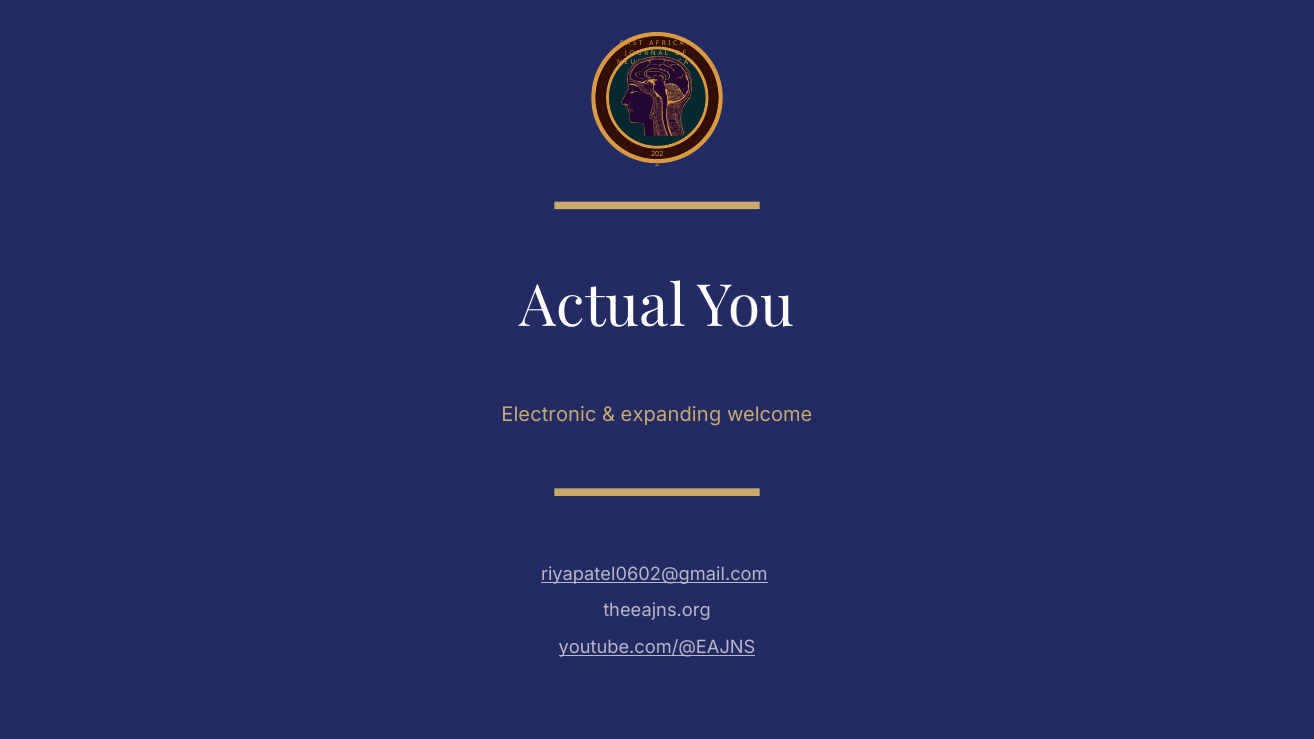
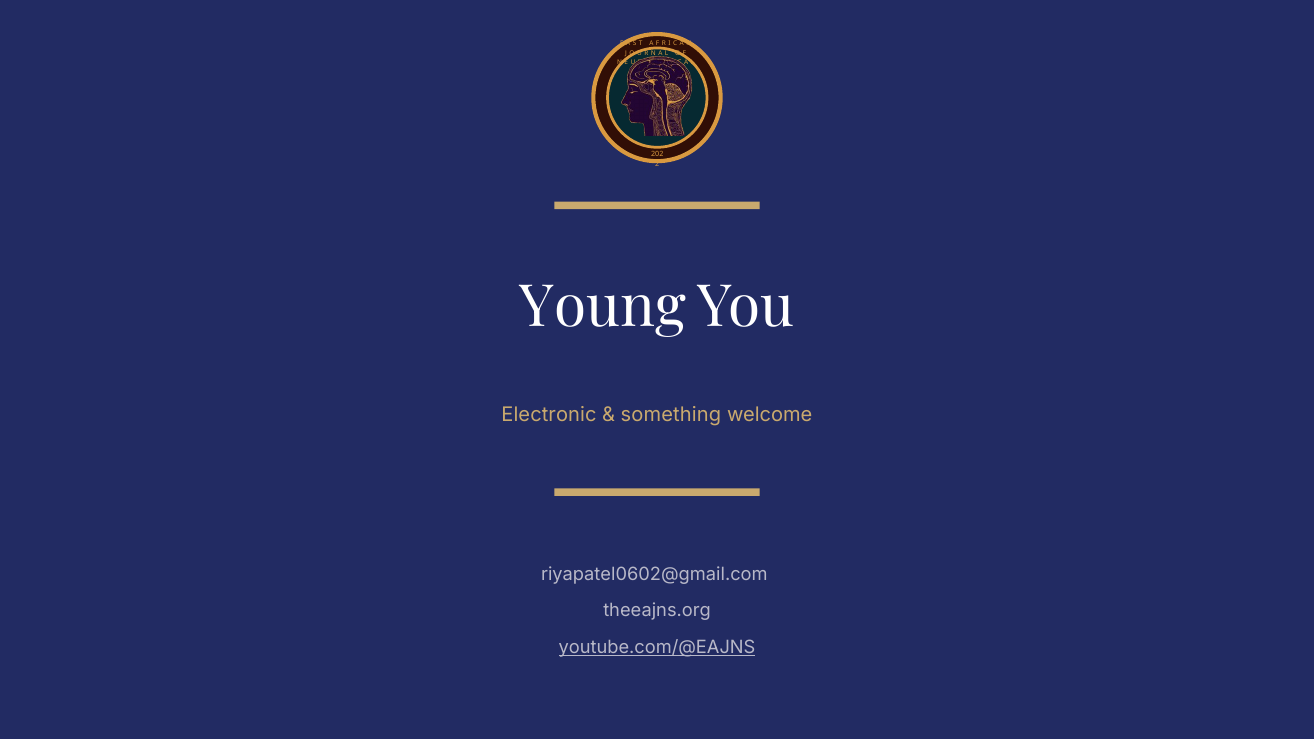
Actual: Actual -> Young
expanding: expanding -> something
riyapatel0602@gmail.com underline: present -> none
